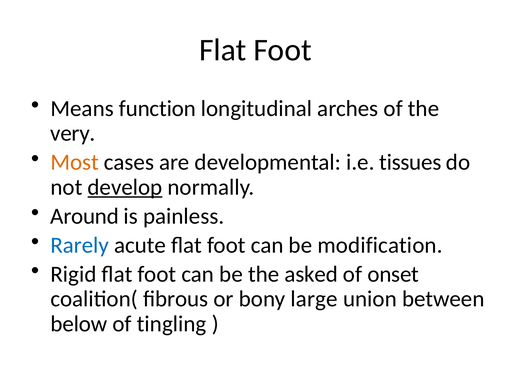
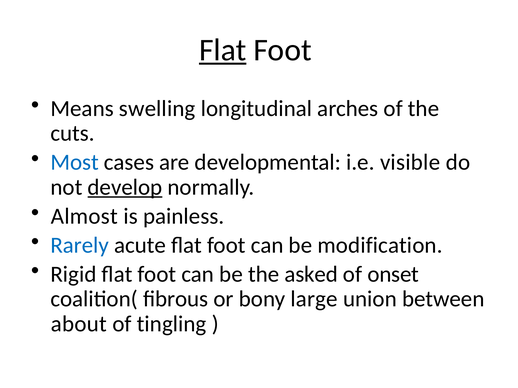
Flat at (223, 50) underline: none -> present
function: function -> swelling
very: very -> cuts
Most colour: orange -> blue
tissues: tissues -> visible
Around: Around -> Almost
below: below -> about
